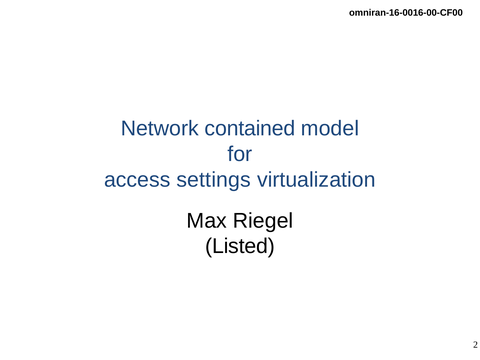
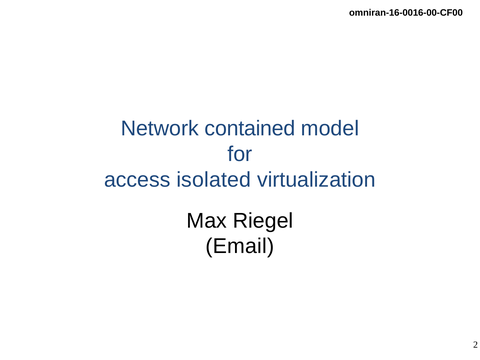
settings: settings -> isolated
Listed: Listed -> Email
